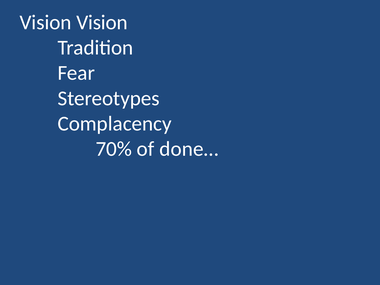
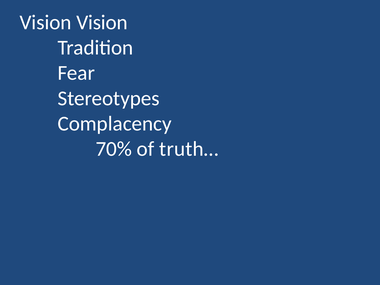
done…: done… -> truth…
